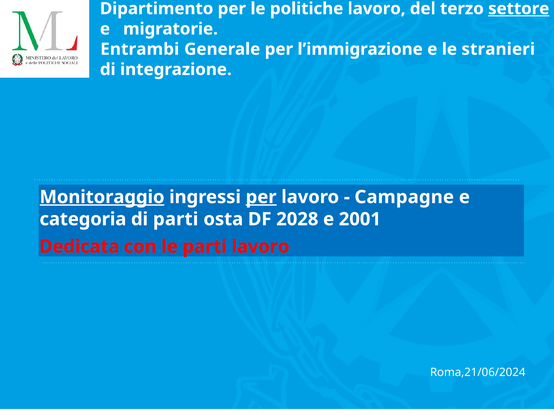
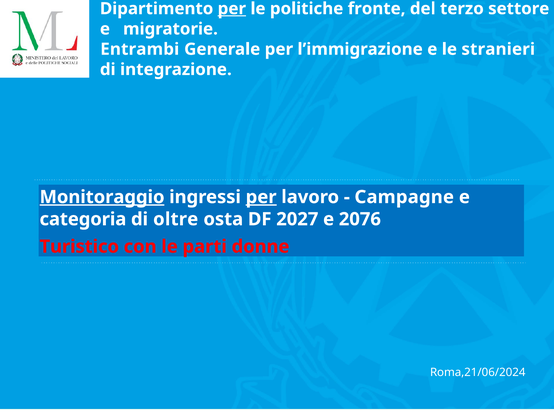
per at (232, 9) underline: none -> present
politiche lavoro: lavoro -> fronte
settore underline: present -> none
di parti: parti -> oltre
2028: 2028 -> 2027
2001: 2001 -> 2076
Dedicata: Dedicata -> Turistico
parti lavoro: lavoro -> donne
